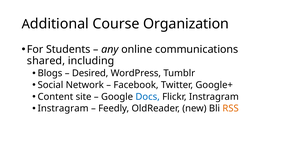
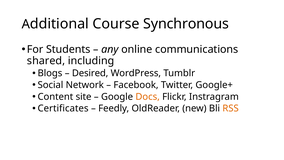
Organization: Organization -> Synchronous
Docs colour: blue -> orange
Instragram at (63, 108): Instragram -> Certificates
